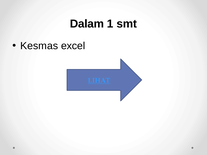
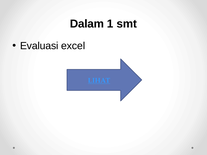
Kesmas: Kesmas -> Evaluasi
